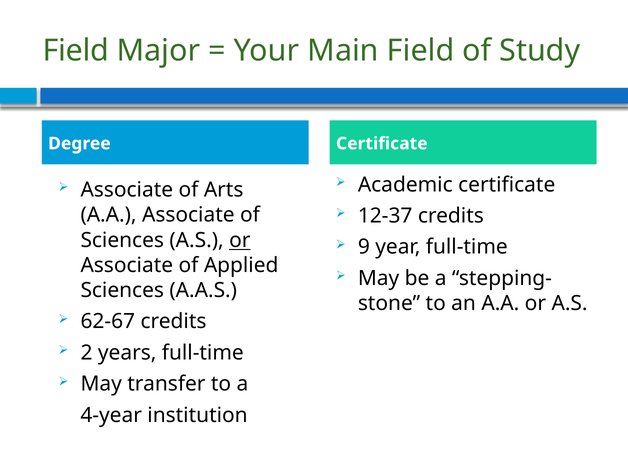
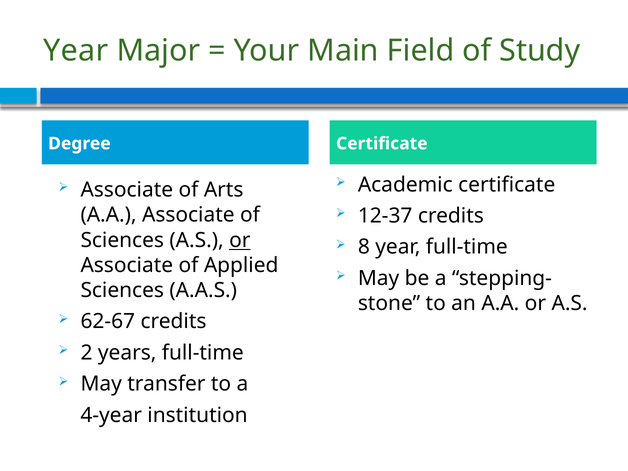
Field at (76, 51): Field -> Year
9: 9 -> 8
